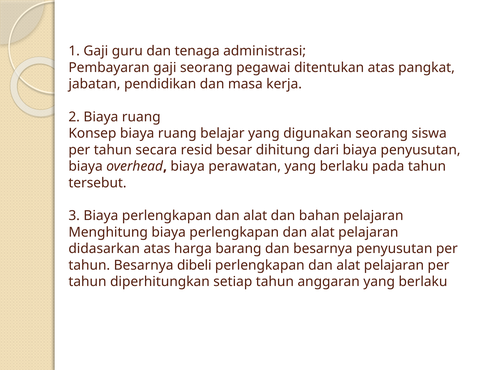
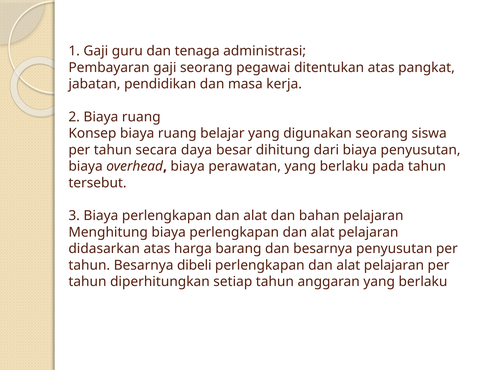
resid: resid -> daya
